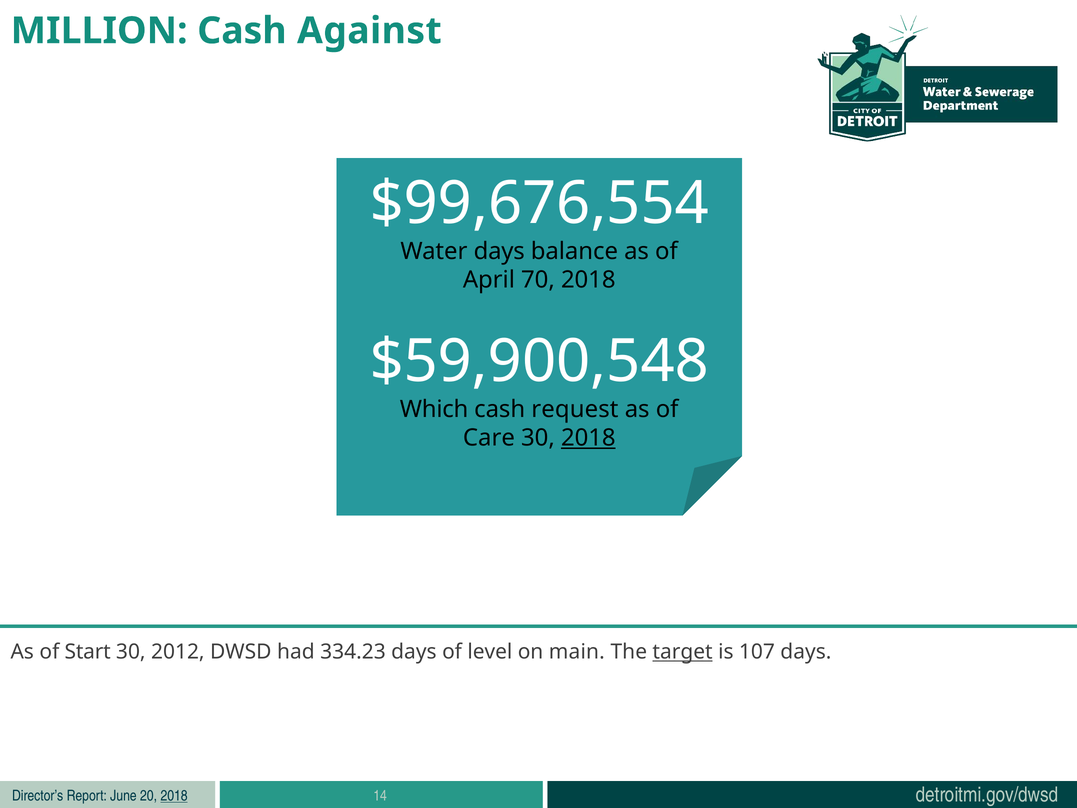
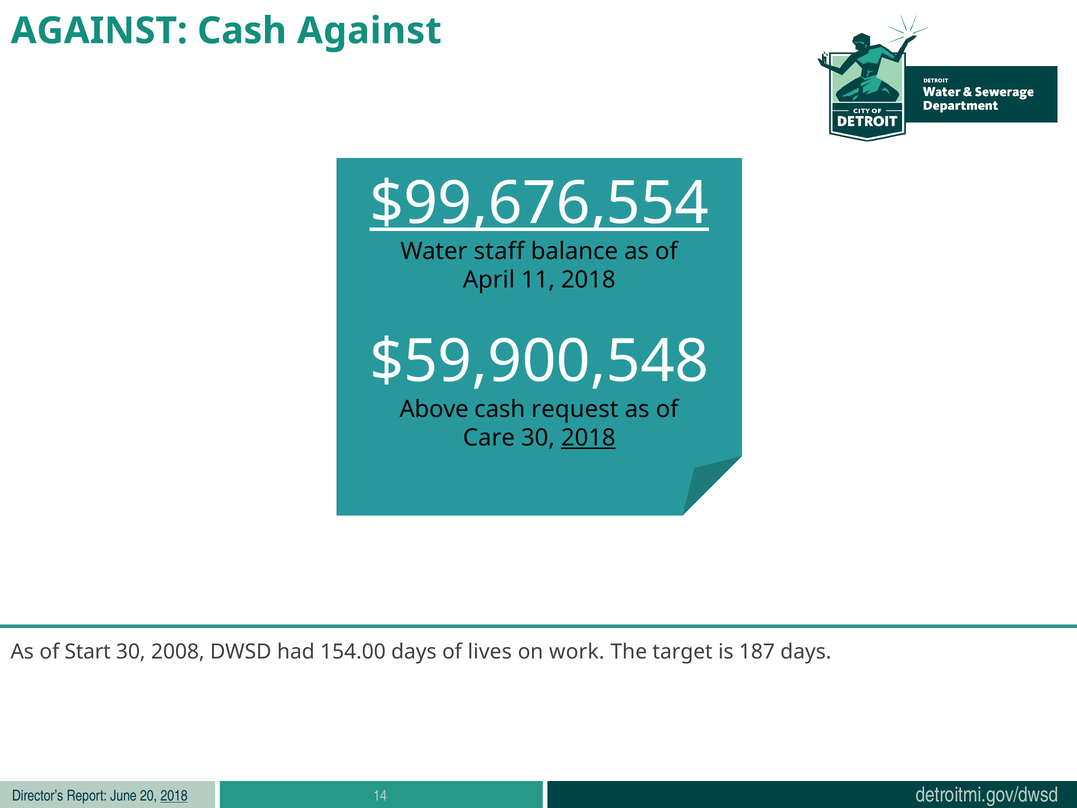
MILLION at (99, 31): MILLION -> AGAINST
$99,676,554 underline: none -> present
Water days: days -> staff
70: 70 -> 11
Which: Which -> Above
2012: 2012 -> 2008
334.23: 334.23 -> 154.00
level: level -> lives
main: main -> work
target underline: present -> none
107: 107 -> 187
